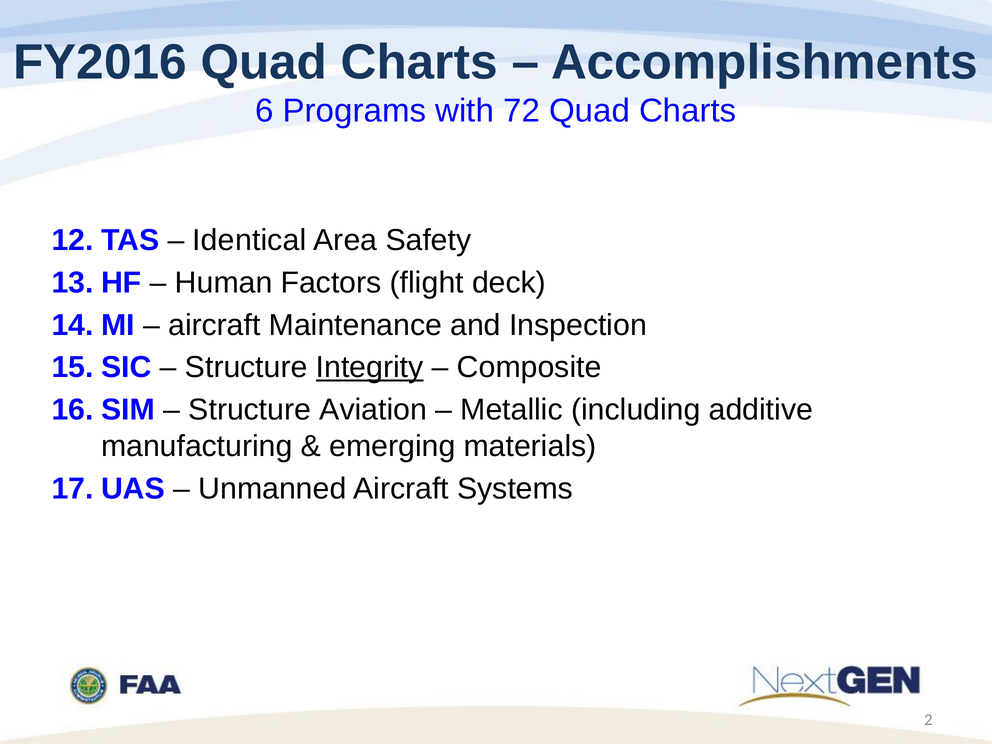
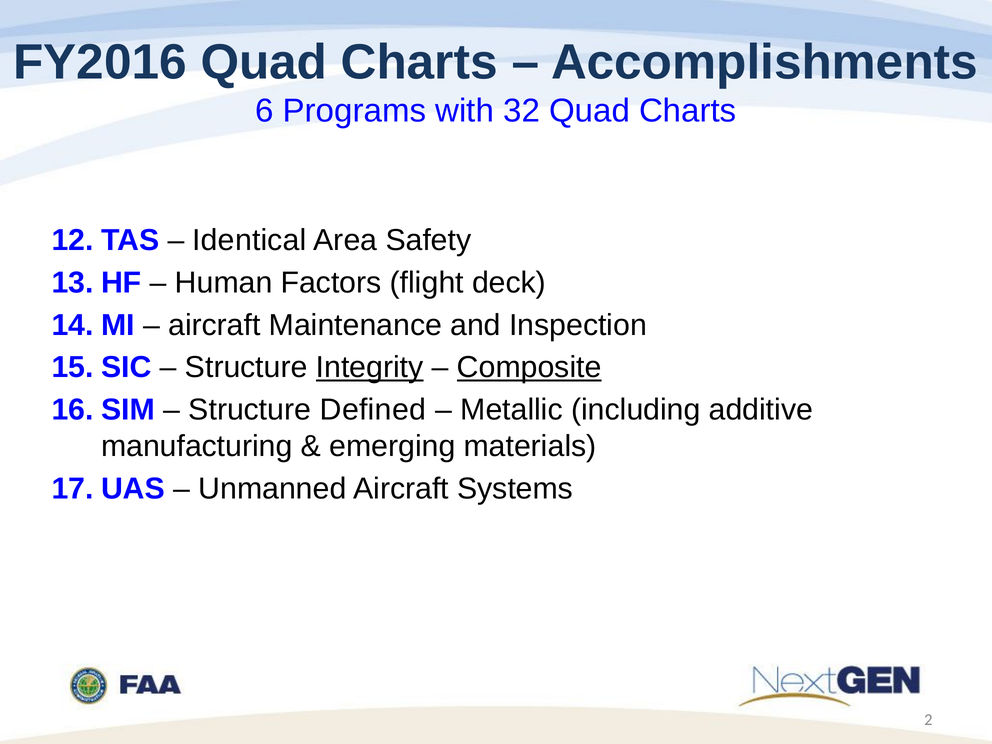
72: 72 -> 32
Composite underline: none -> present
Aviation: Aviation -> Defined
